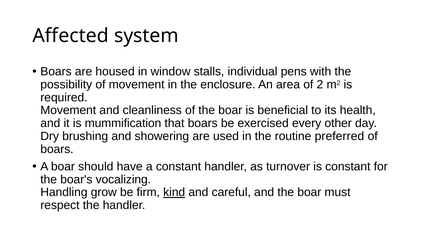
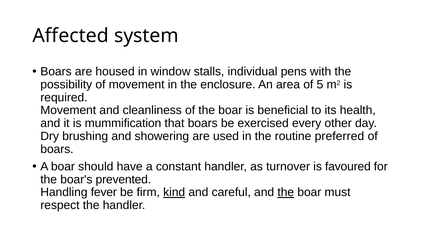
2: 2 -> 5
is constant: constant -> favoured
vocalizing: vocalizing -> prevented
grow: grow -> fever
the at (286, 192) underline: none -> present
